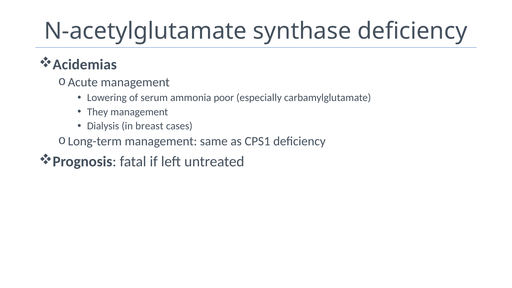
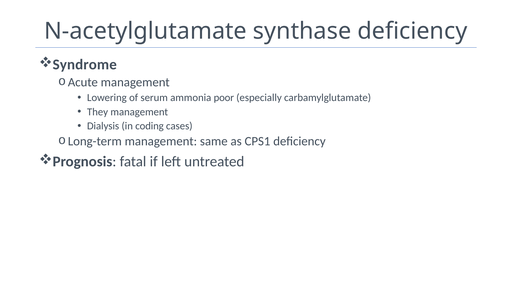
Acidemias: Acidemias -> Syndrome
breast: breast -> coding
